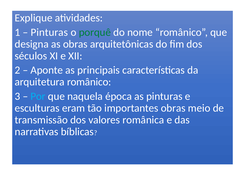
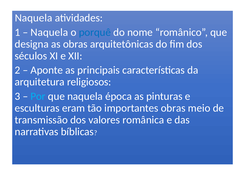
Explique at (34, 18): Explique -> Naquela
Pinturas at (49, 32): Pinturas -> Naquela
porquê colour: green -> blue
arquitetura românico: românico -> religiosos
